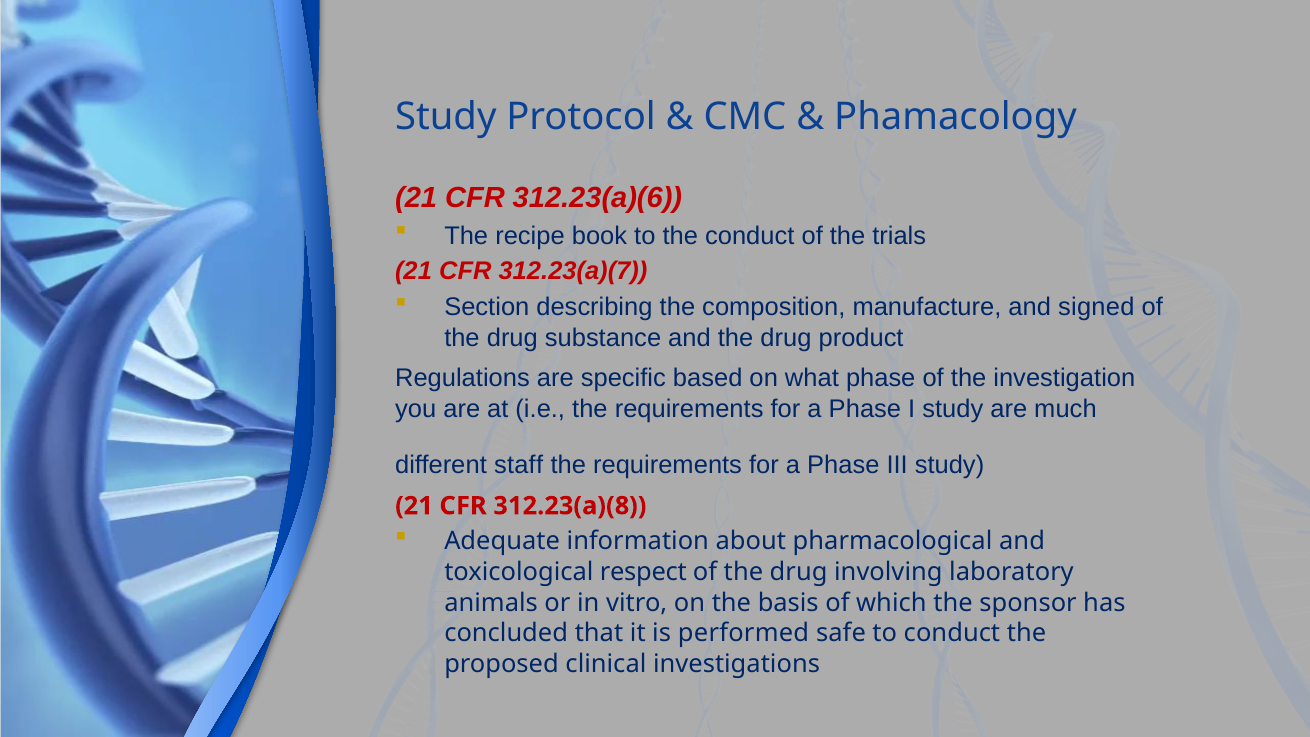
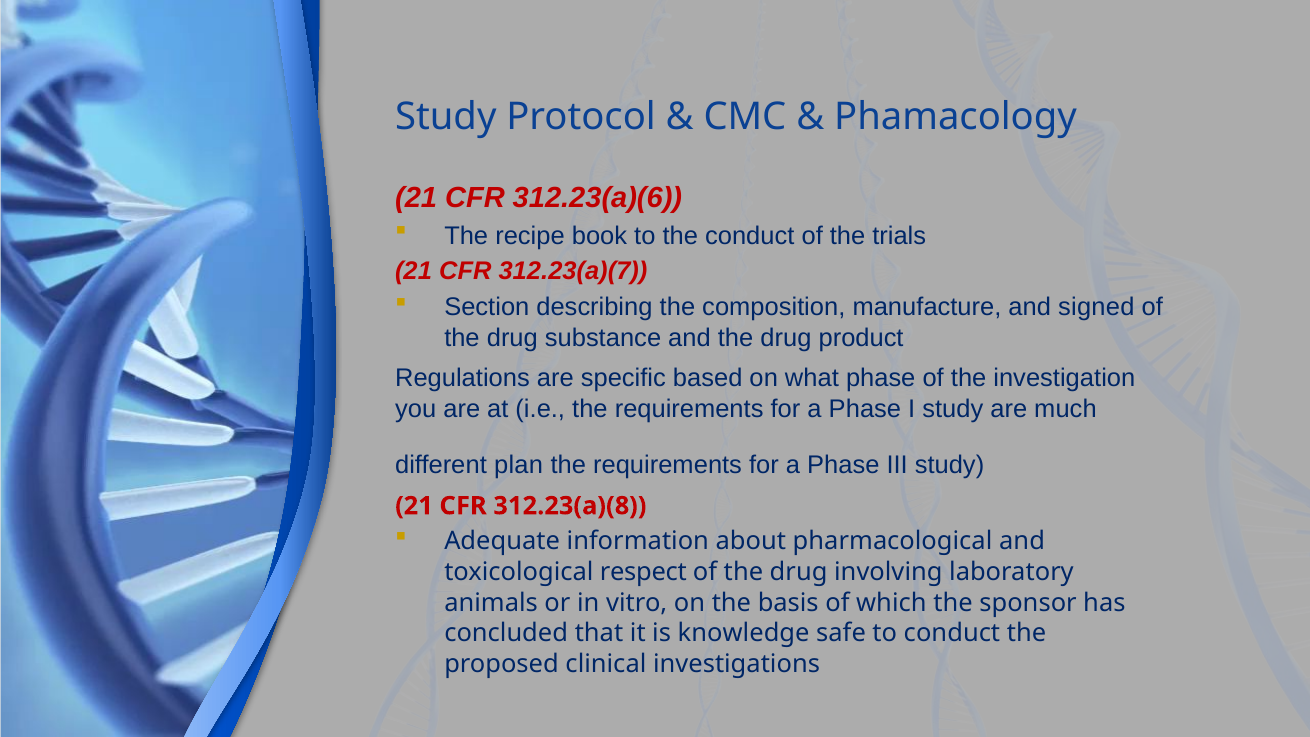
staff: staff -> plan
performed: performed -> knowledge
